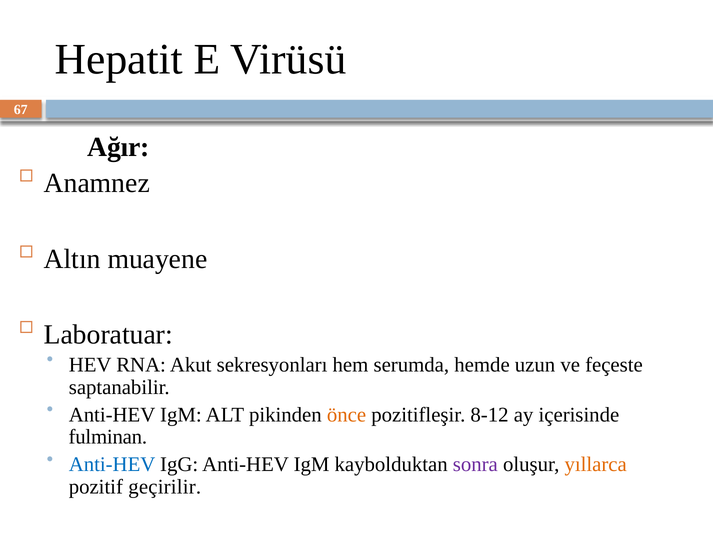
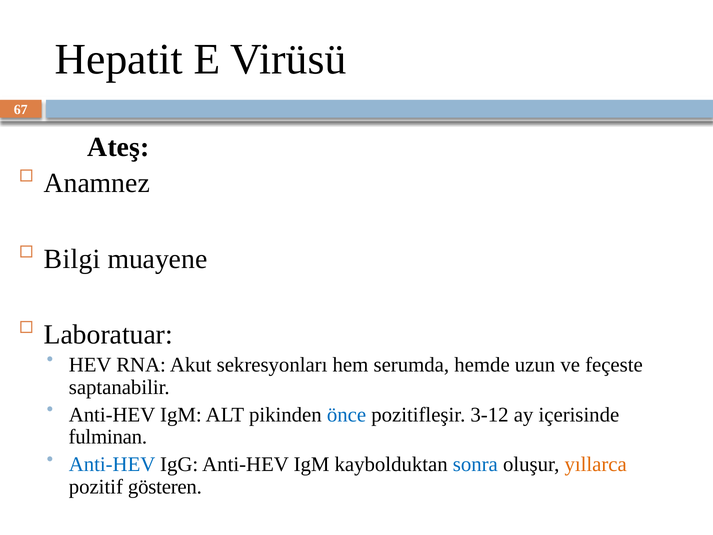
Ağır: Ağır -> Ateş
Altın: Altın -> Bilgi
önce colour: orange -> blue
8-12: 8-12 -> 3-12
sonra colour: purple -> blue
geçirilir: geçirilir -> gösteren
